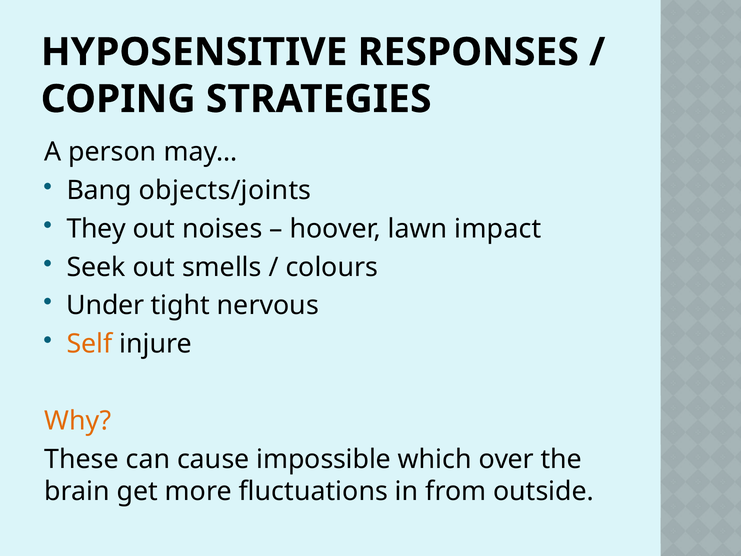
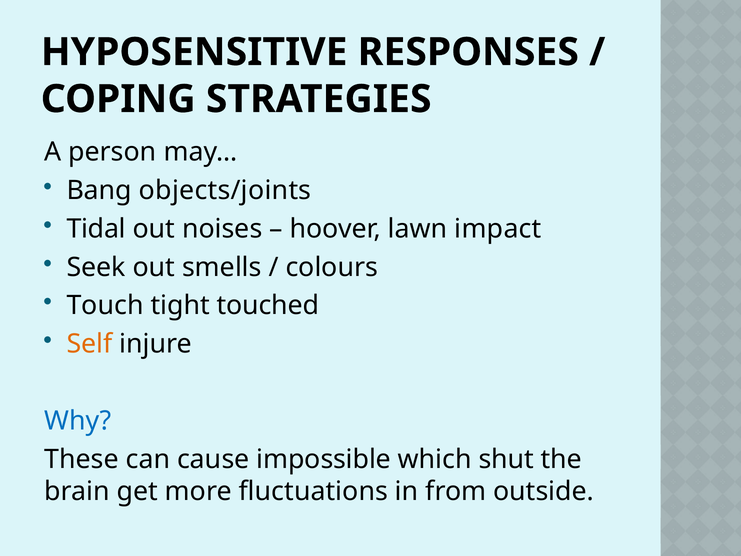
They: They -> Tidal
Under: Under -> Touch
nervous: nervous -> touched
Why colour: orange -> blue
over: over -> shut
